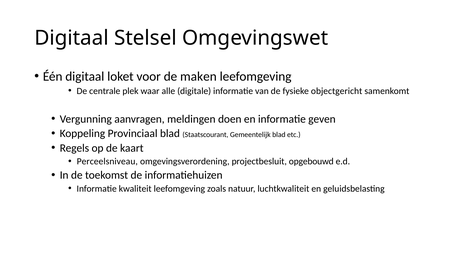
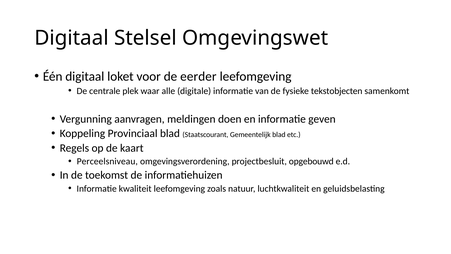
maken: maken -> eerder
objectgericht: objectgericht -> tekstobjecten
